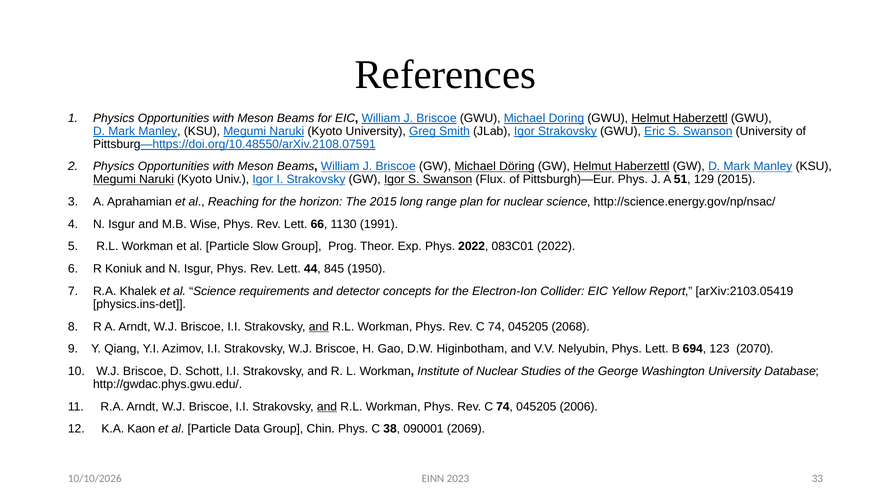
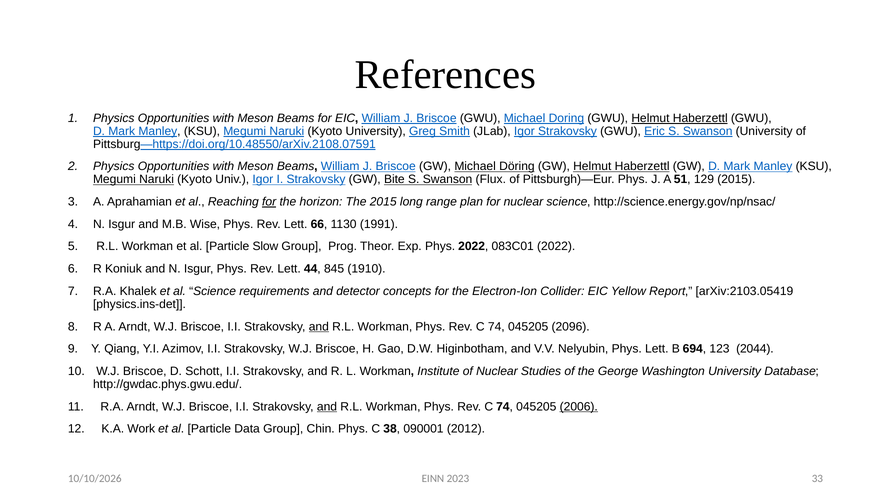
GW Igor: Igor -> Bite
for at (269, 202) underline: none -> present
1950: 1950 -> 1910
2068: 2068 -> 2096
2070: 2070 -> 2044
2006 underline: none -> present
Kaon: Kaon -> Work
2069: 2069 -> 2012
